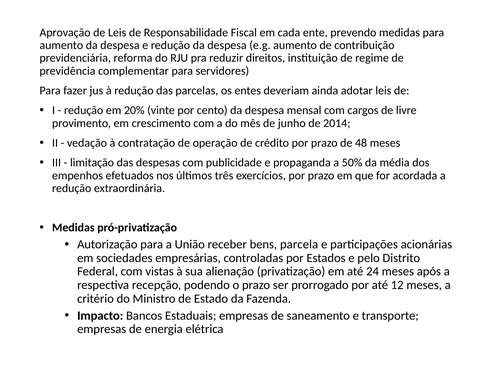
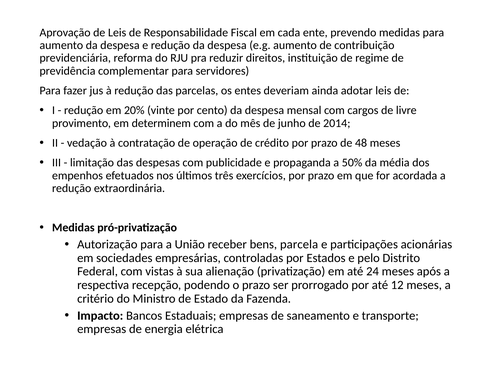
crescimento: crescimento -> determinem
